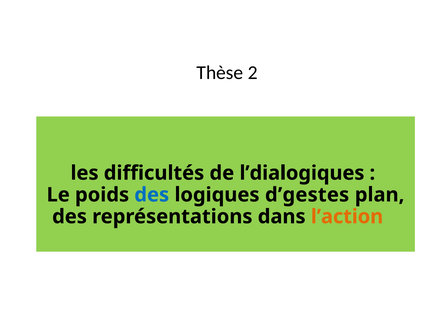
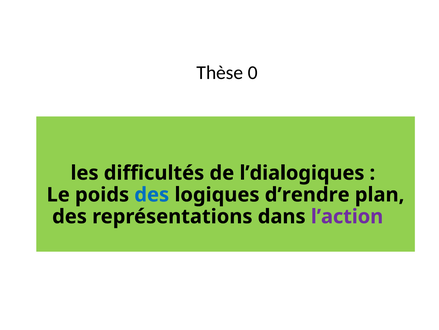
2: 2 -> 0
d’gestes: d’gestes -> d’rendre
l’action colour: orange -> purple
